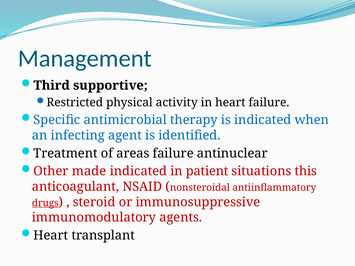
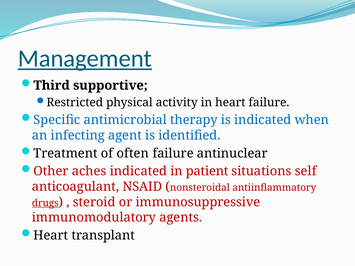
Management underline: none -> present
areas: areas -> often
made: made -> aches
this: this -> self
